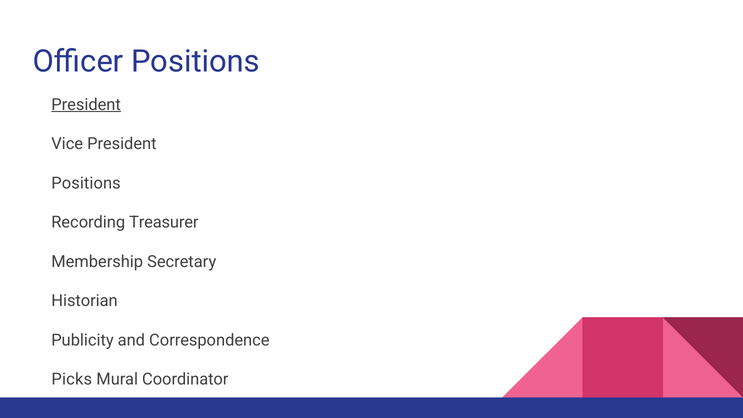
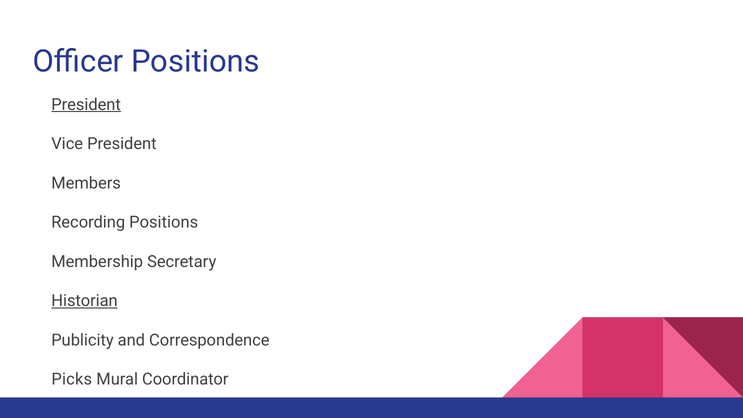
Positions at (86, 183): Positions -> Members
Recording Treasurer: Treasurer -> Positions
Historian underline: none -> present
